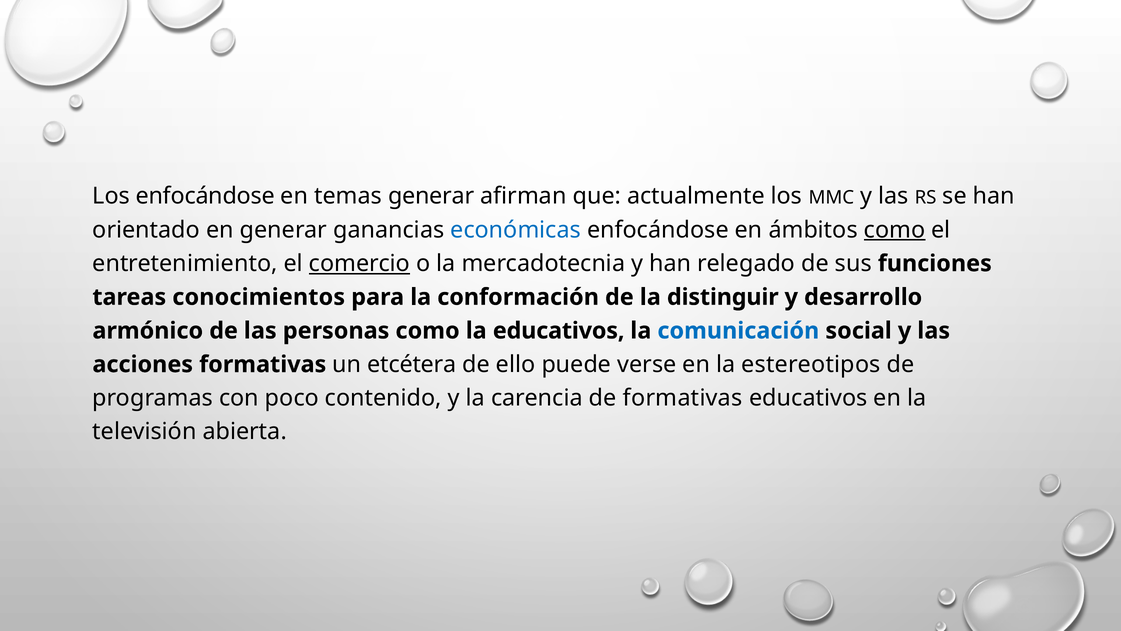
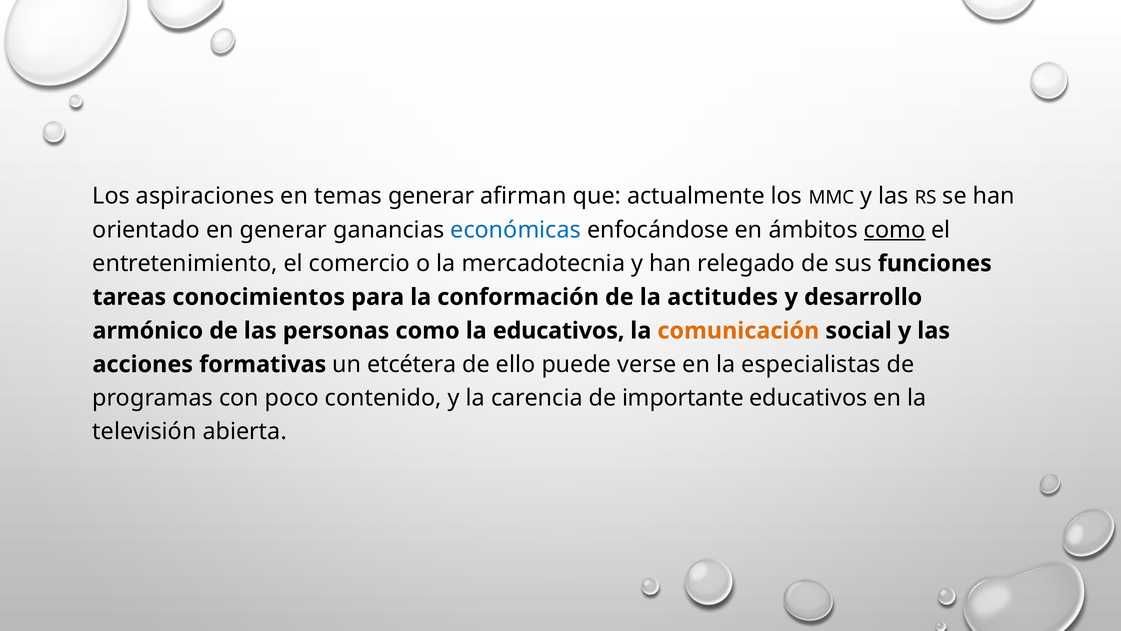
Los enfocándose: enfocándose -> aspiraciones
comercio underline: present -> none
distinguir: distinguir -> actitudes
comunicación colour: blue -> orange
estereotipos: estereotipos -> especialistas
de formativas: formativas -> importante
